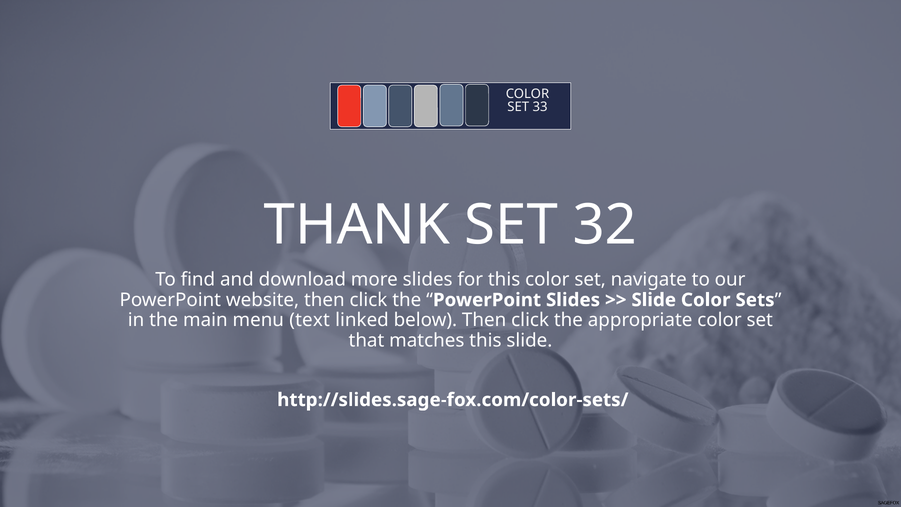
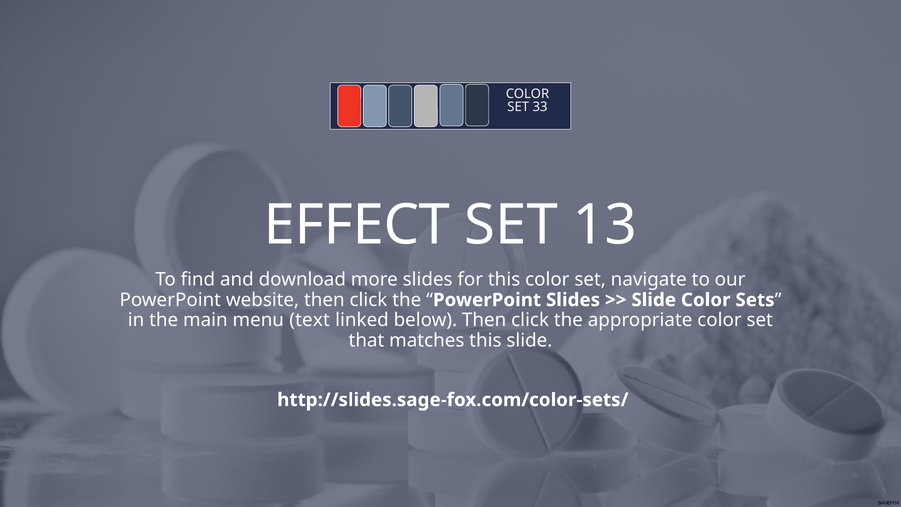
THANK: THANK -> EFFECT
32: 32 -> 13
